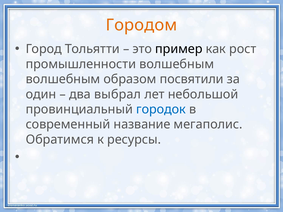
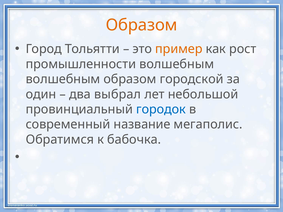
Городом at (141, 25): Городом -> Образом
пример colour: black -> orange
посвятили: посвятили -> городской
ресурсы: ресурсы -> бабочка
